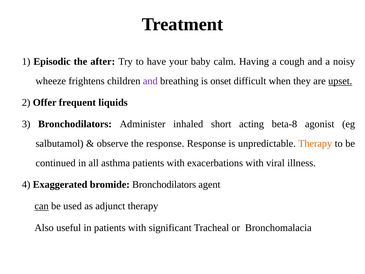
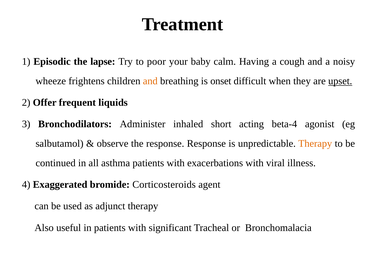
after: after -> lapse
have: have -> poor
and at (150, 81) colour: purple -> orange
beta-8: beta-8 -> beta-4
bromide Bronchodilators: Bronchodilators -> Corticosteroids
can underline: present -> none
